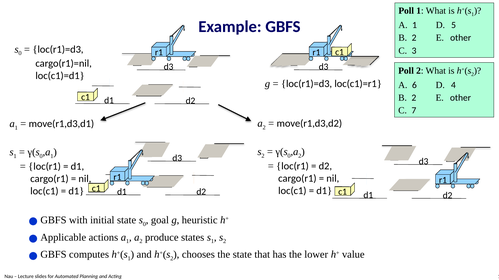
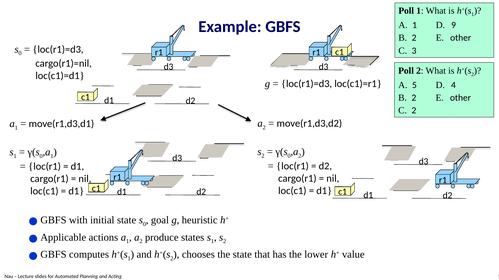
5: 5 -> 9
6: 6 -> 5
C 7: 7 -> 2
